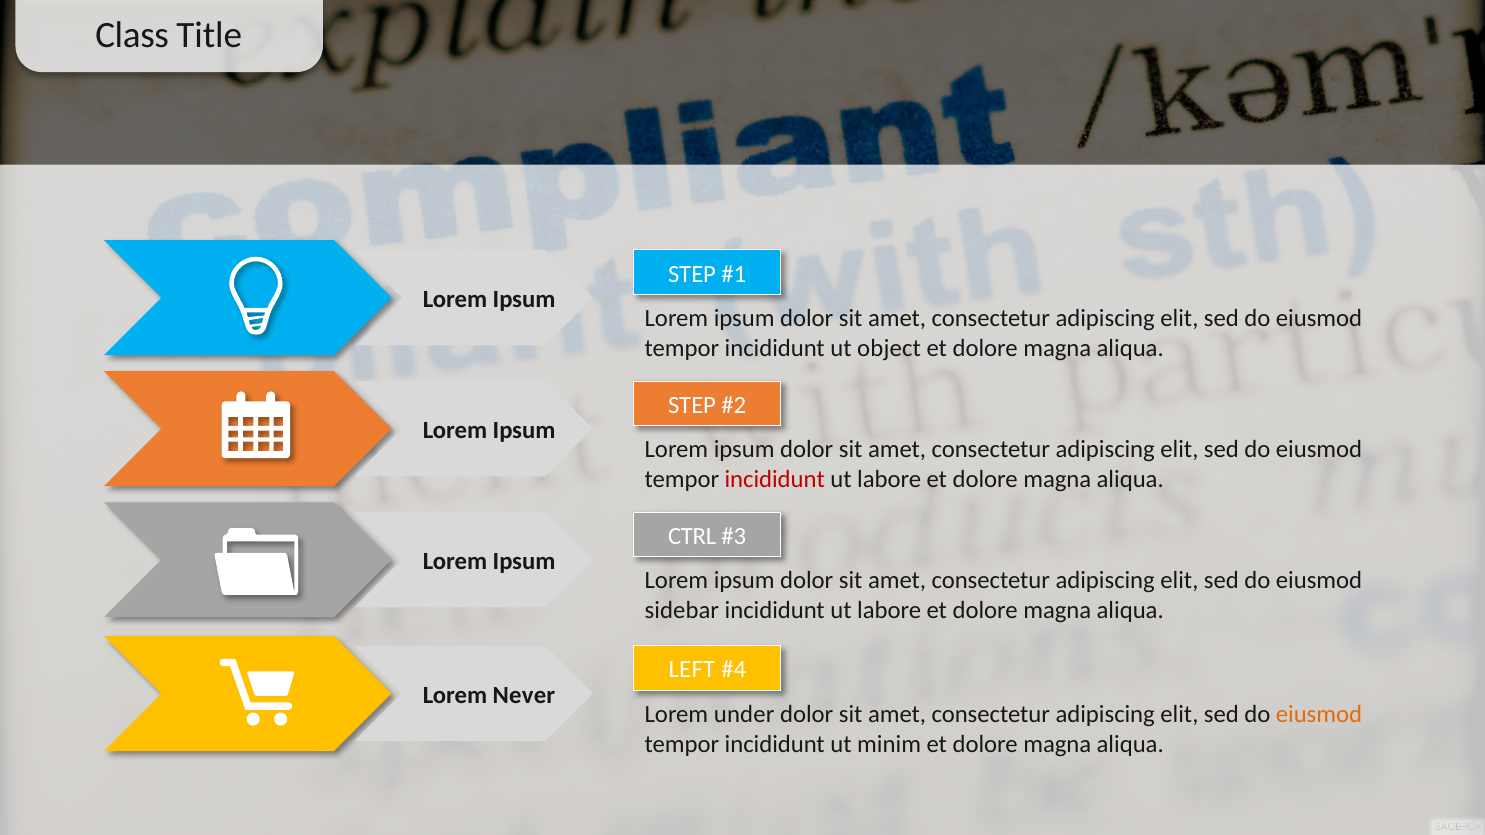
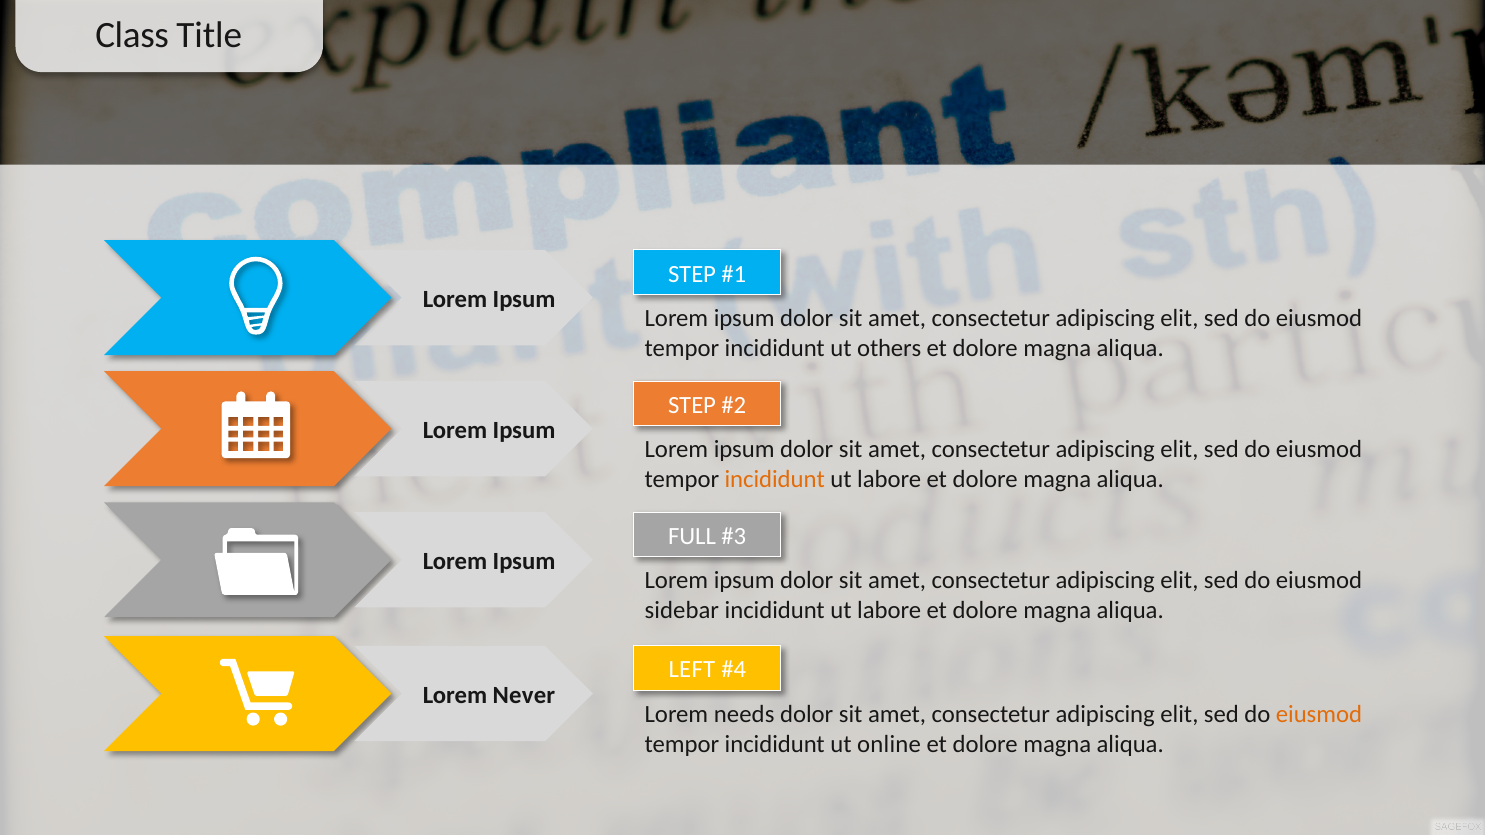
object: object -> others
incididunt at (775, 479) colour: red -> orange
CTRL: CTRL -> FULL
under: under -> needs
minim: minim -> online
